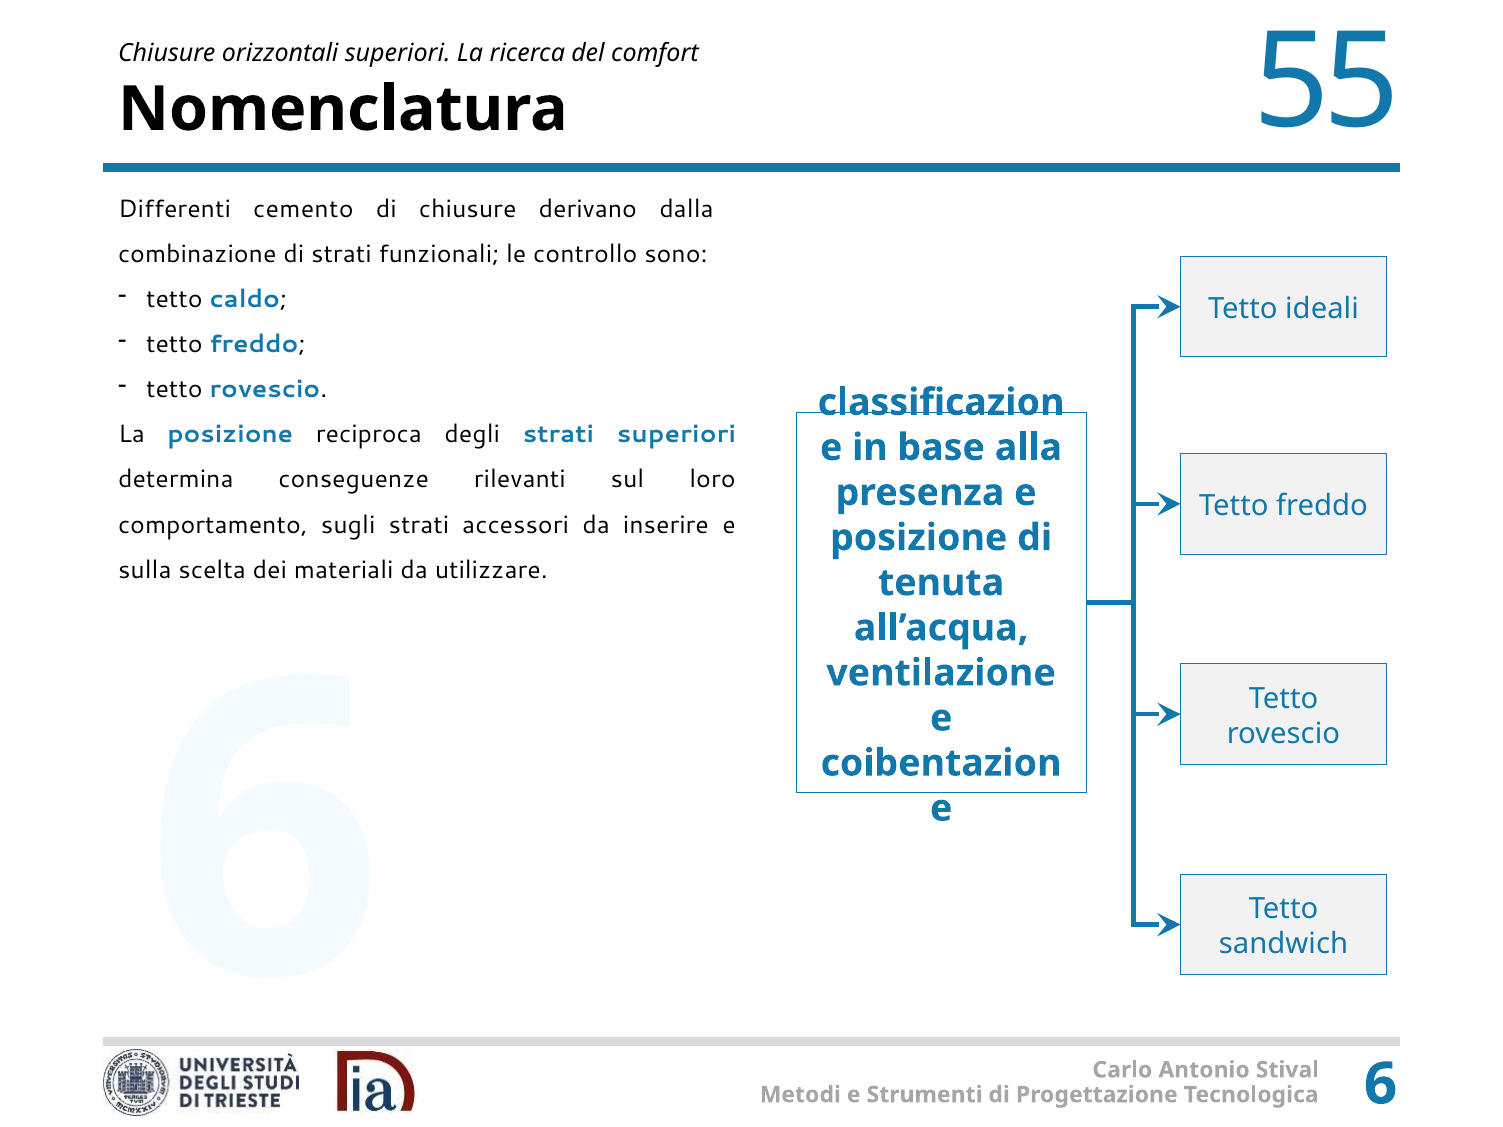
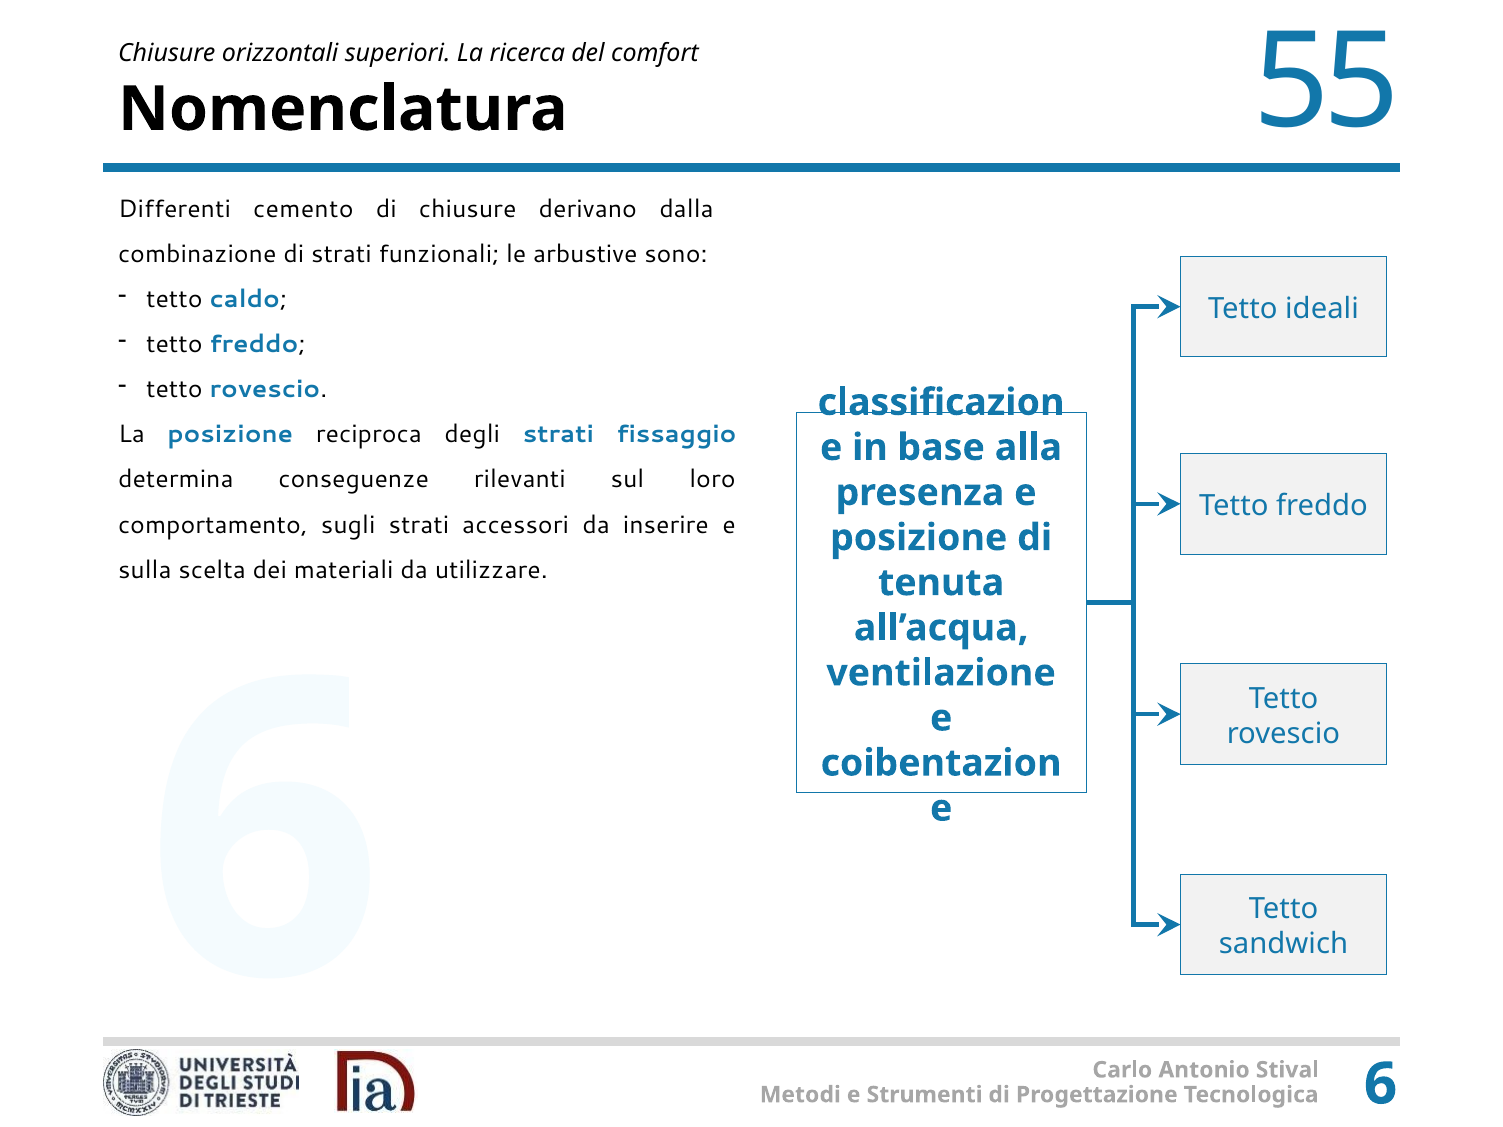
controllo: controllo -> arbustive
strati superiori: superiori -> fissaggio
